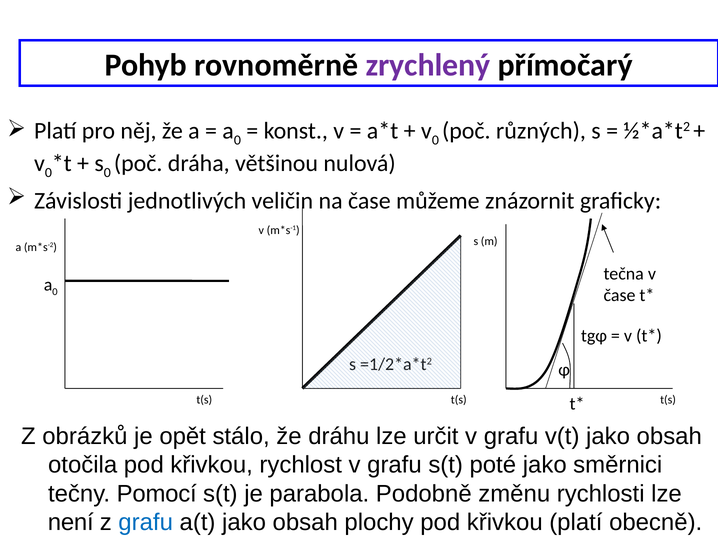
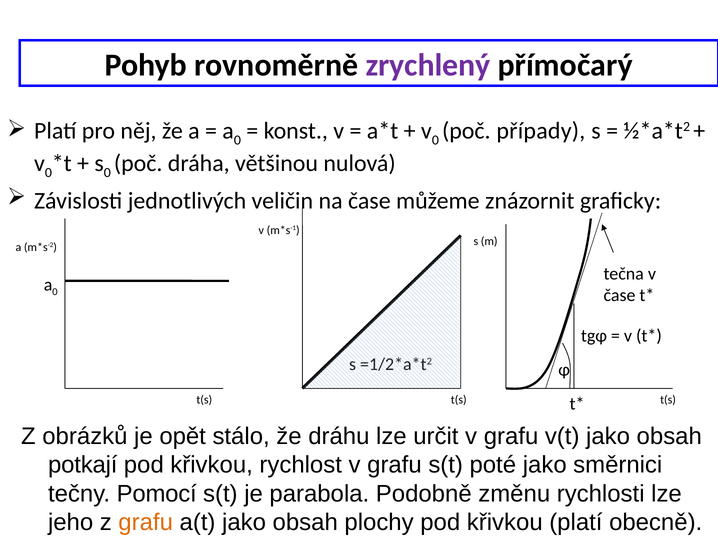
různých: různých -> případy
otočila: otočila -> potkají
není: není -> jeho
grafu at (146, 522) colour: blue -> orange
